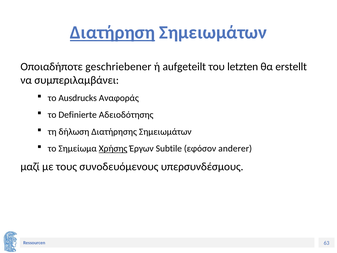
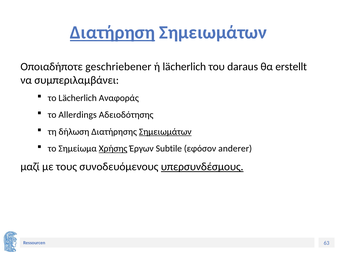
ή aufgeteilt: aufgeteilt -> lächerlich
letzten: letzten -> daraus
το Ausdrucks: Ausdrucks -> Lächerlich
Definierte: Definierte -> Allerdings
Σημειωμάτων at (165, 132) underline: none -> present
υπερσυνδέσμους underline: none -> present
